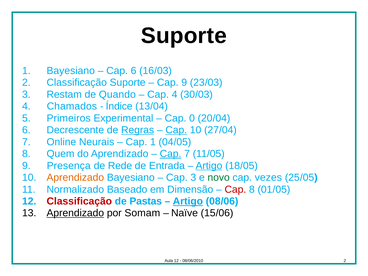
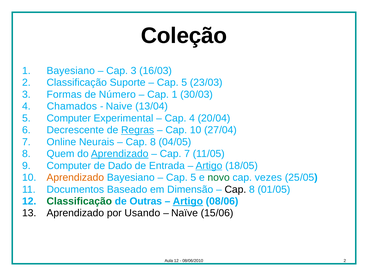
Suporte at (184, 36): Suporte -> Coleção
Cap 6: 6 -> 3
9 at (184, 83): 9 -> 5
Restam: Restam -> Formas
Quando: Quando -> Número
Cap 4: 4 -> 1
Índice: Índice -> Naive
5 Primeiros: Primeiros -> Computer
Cap 0: 0 -> 4
Cap at (176, 130) underline: present -> none
1 at (153, 142): 1 -> 8
Aprendizado at (120, 154) underline: none -> present
Cap at (171, 154) underline: present -> none
Presença at (69, 166): Presença -> Computer
Rede: Rede -> Dado
3 at (193, 178): 3 -> 5
Normalizado: Normalizado -> Documentos
Cap at (235, 189) colour: red -> black
Classificação at (79, 201) colour: red -> green
Pastas: Pastas -> Outras
Aprendizado at (75, 213) underline: present -> none
Somam: Somam -> Usando
